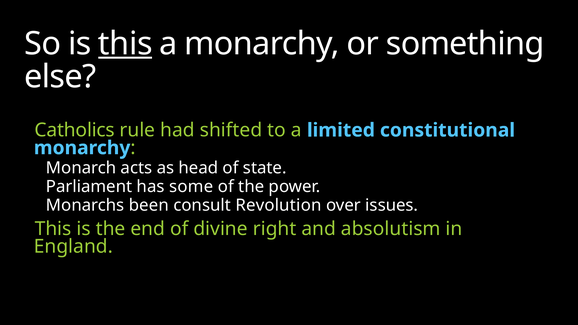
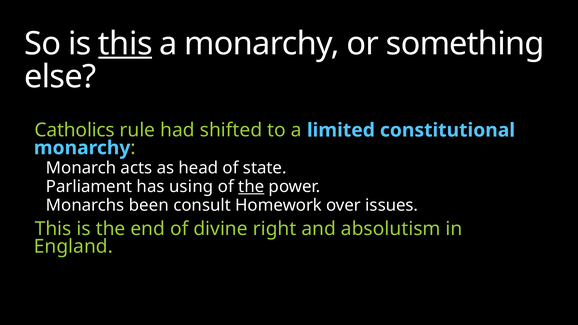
some: some -> using
the at (251, 187) underline: none -> present
Revolution: Revolution -> Homework
